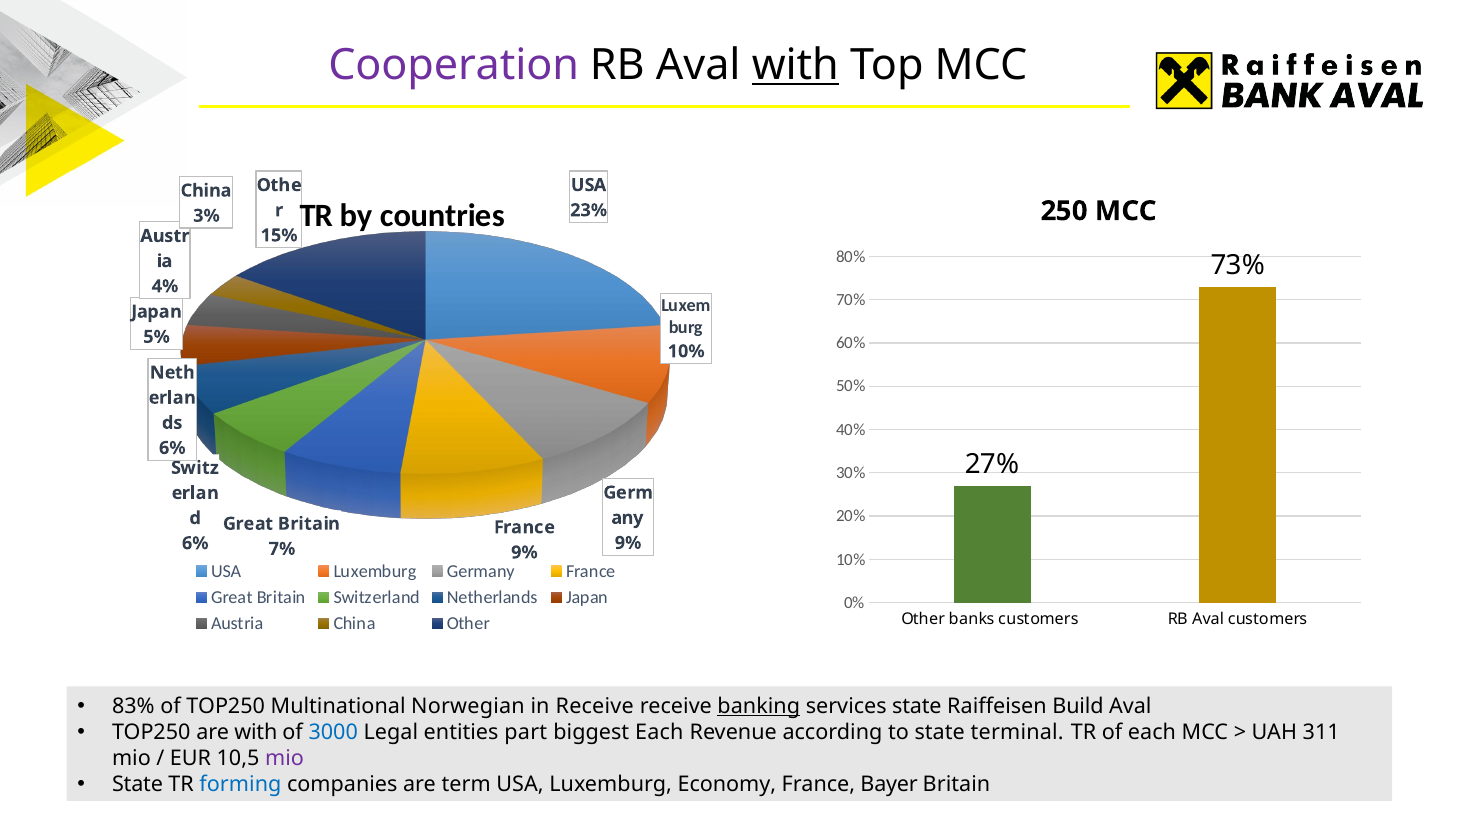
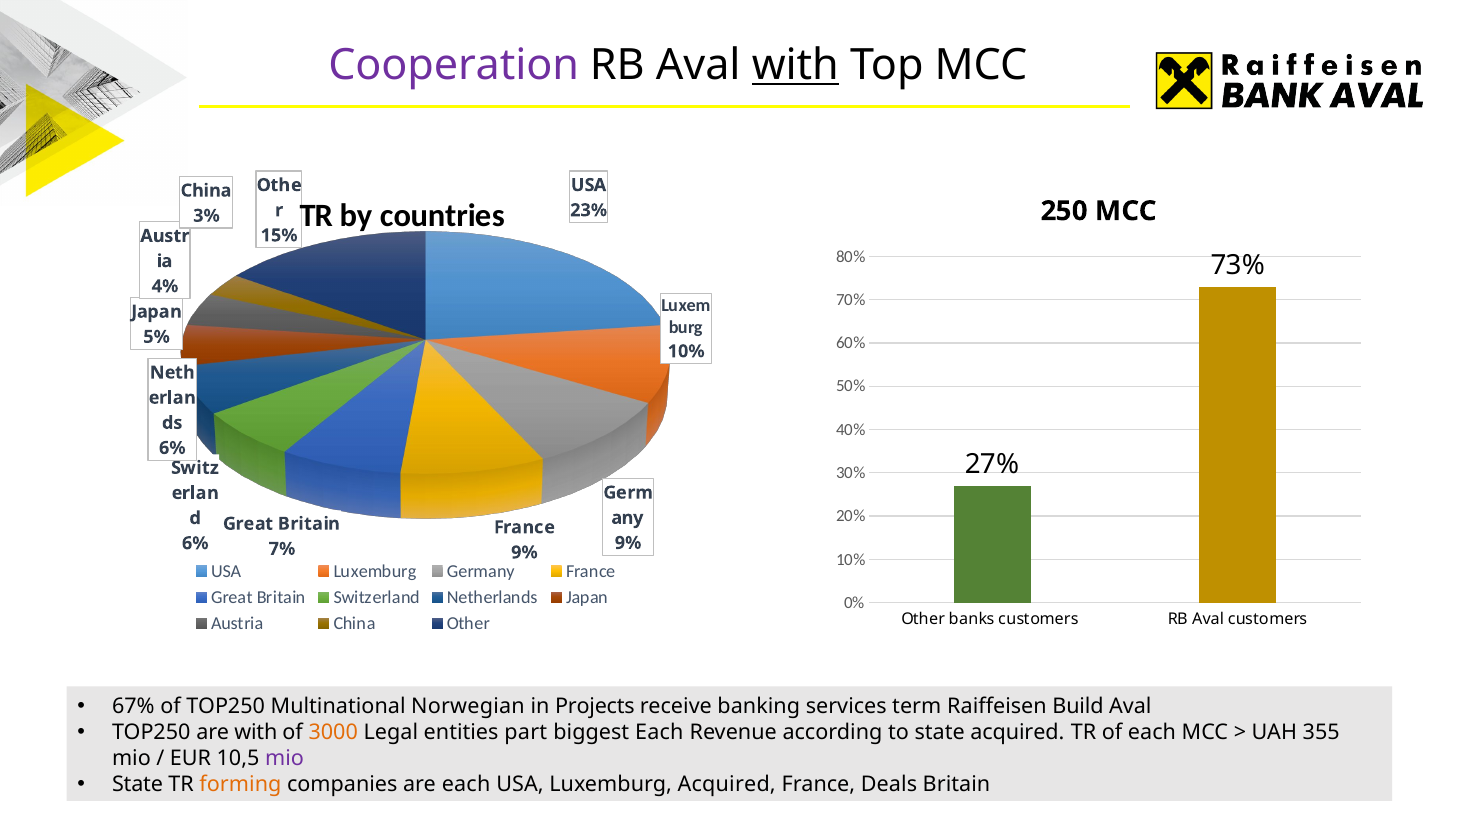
83%: 83% -> 67%
in Receive: Receive -> Projects
banking underline: present -> none
services state: state -> term
3000 colour: blue -> orange
state terminal: terminal -> acquired
311: 311 -> 355
forming colour: blue -> orange
are term: term -> each
Luxemburg Economy: Economy -> Acquired
Bayer: Bayer -> Deals
